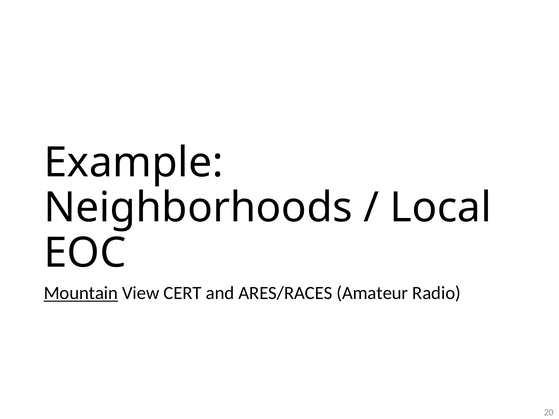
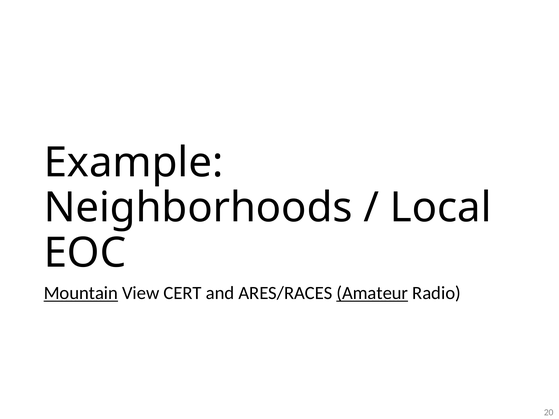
Amateur underline: none -> present
